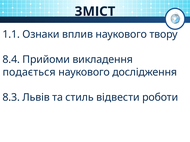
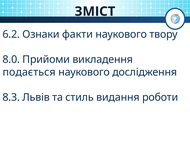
1.1: 1.1 -> 6.2
вплив: вплив -> факти
8.4: 8.4 -> 8.0
відвести: відвести -> видання
